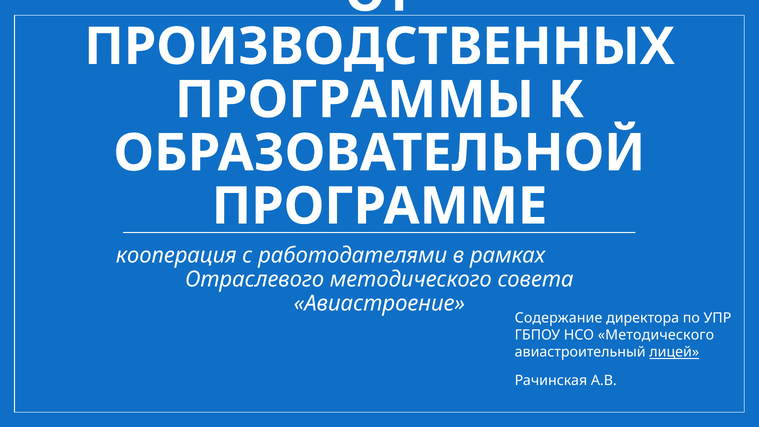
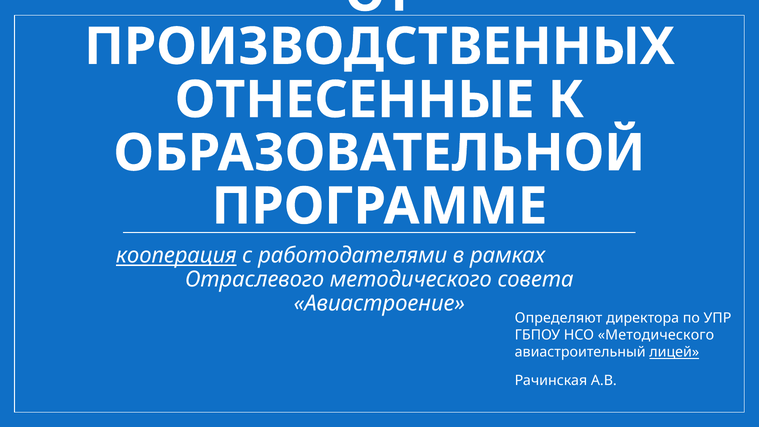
ПРОГРАММЫ: ПРОГРАММЫ -> ОТНЕСЕННЫЕ
кооперация underline: none -> present
Содержание: Содержание -> Определяют
